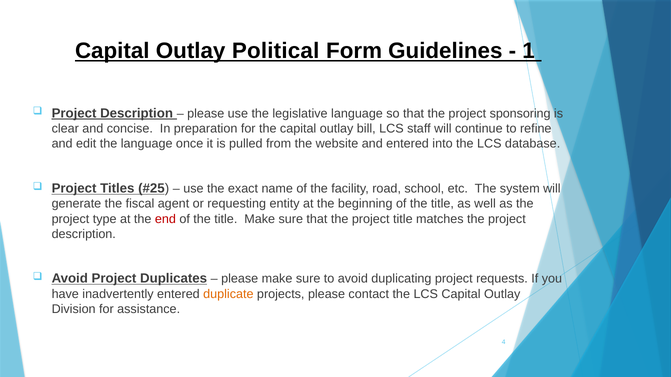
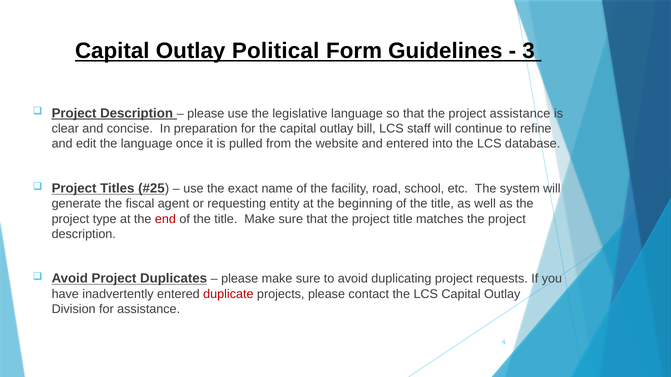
1: 1 -> 3
project sponsoring: sponsoring -> assistance
duplicate colour: orange -> red
